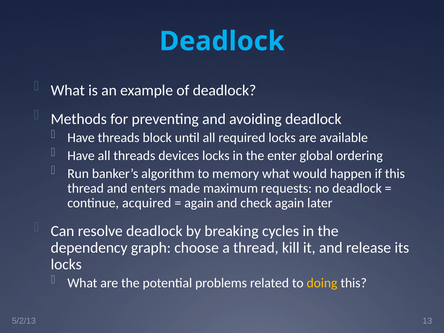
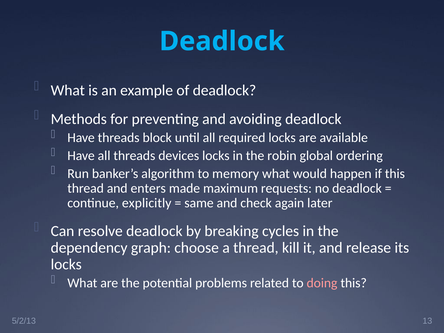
enter: enter -> robin
acquired: acquired -> explicitly
again at (199, 203): again -> same
doing colour: yellow -> pink
